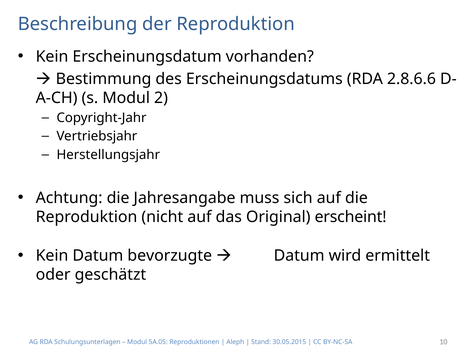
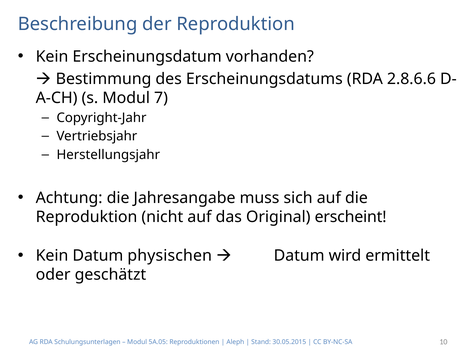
2: 2 -> 7
bevorzugte: bevorzugte -> physischen
